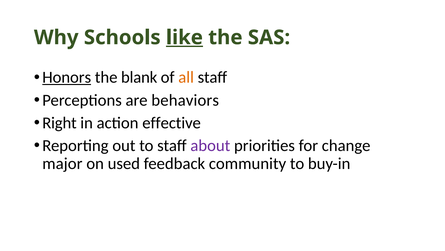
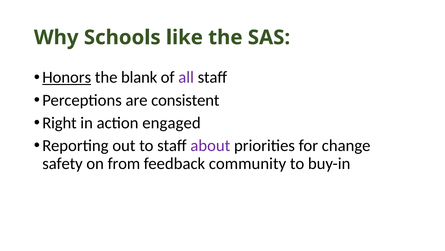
like underline: present -> none
all colour: orange -> purple
behaviors: behaviors -> consistent
effective: effective -> engaged
major: major -> safety
used: used -> from
